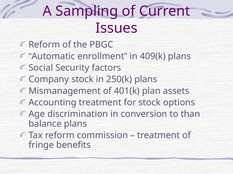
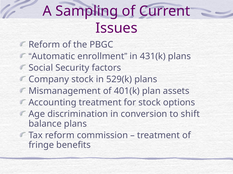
409(k: 409(k -> 431(k
250(k: 250(k -> 529(k
than: than -> shift
